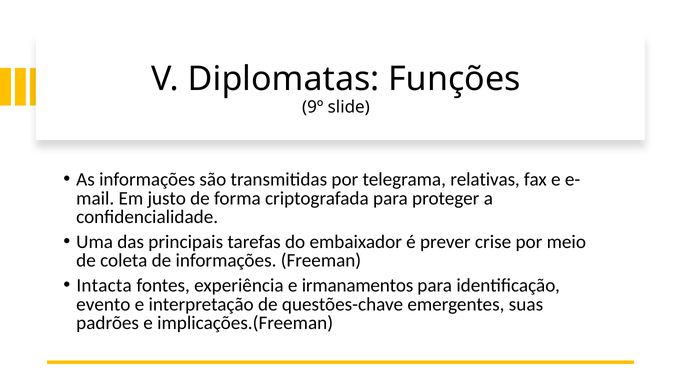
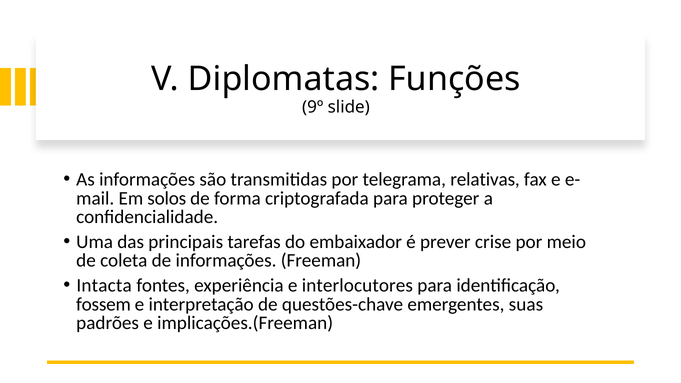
justo: justo -> solos
irmanamentos: irmanamentos -> interlocutores
evento: evento -> fossem
